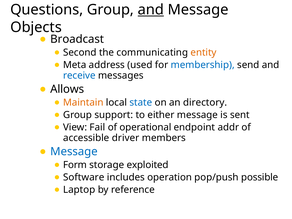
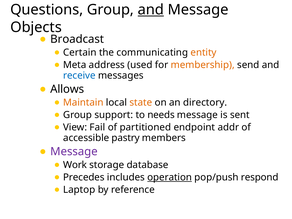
Second: Second -> Certain
membership colour: blue -> orange
state colour: blue -> orange
either: either -> needs
operational: operational -> partitioned
driver: driver -> pastry
Message at (74, 152) colour: blue -> purple
Form: Form -> Work
exploited: exploited -> database
Software: Software -> Precedes
operation underline: none -> present
possible: possible -> respond
